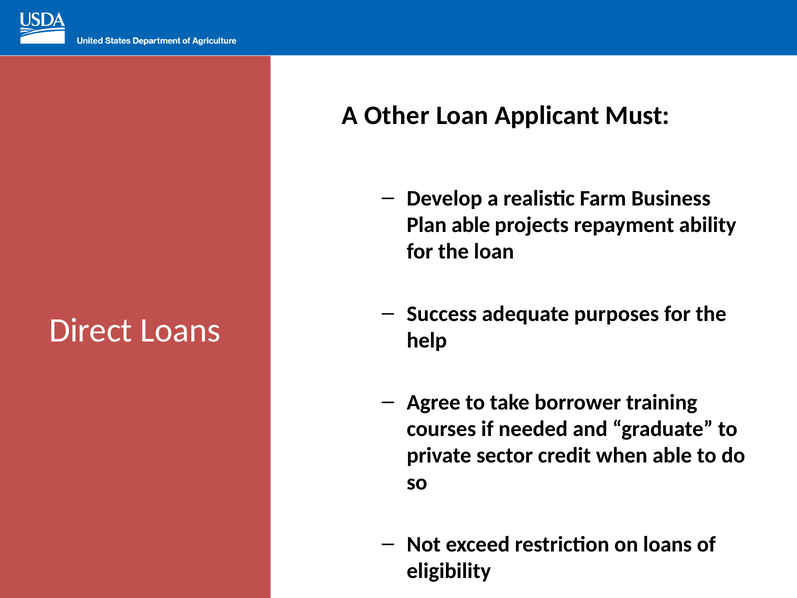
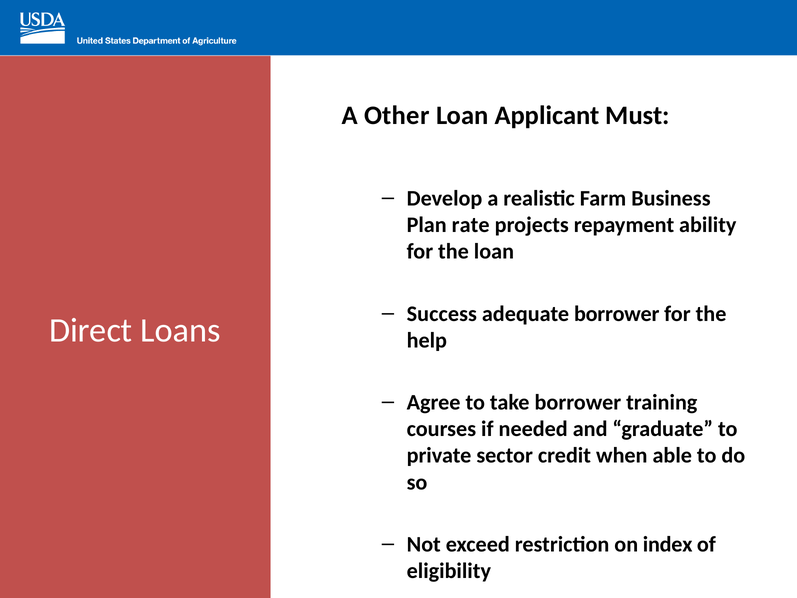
Plan able: able -> rate
adequate purposes: purposes -> borrower
on loans: loans -> index
